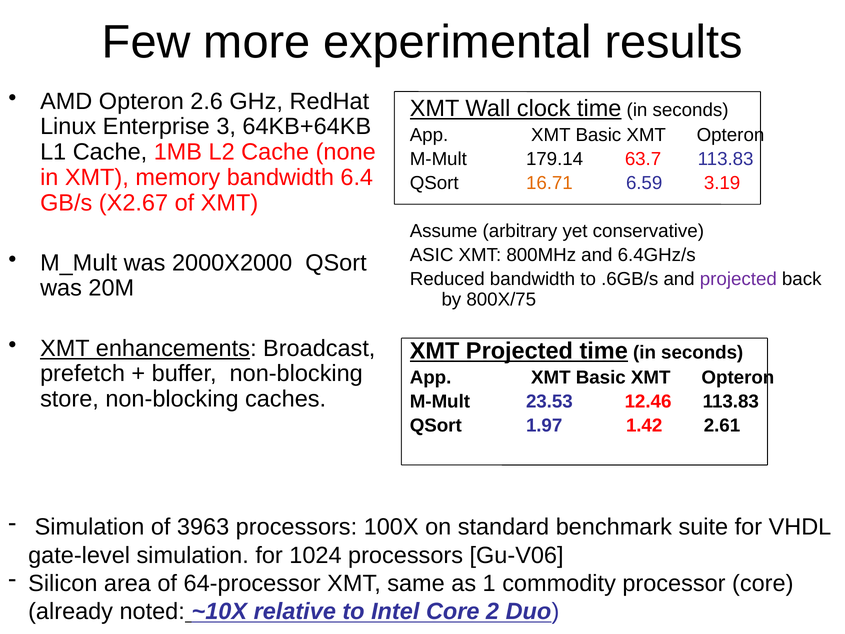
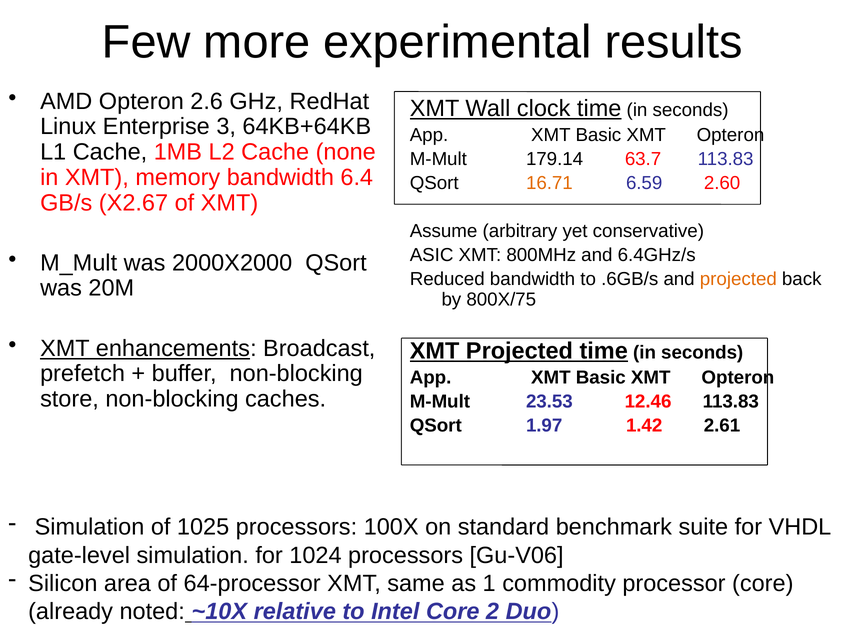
3.19: 3.19 -> 2.60
projected at (738, 279) colour: purple -> orange
3963: 3963 -> 1025
